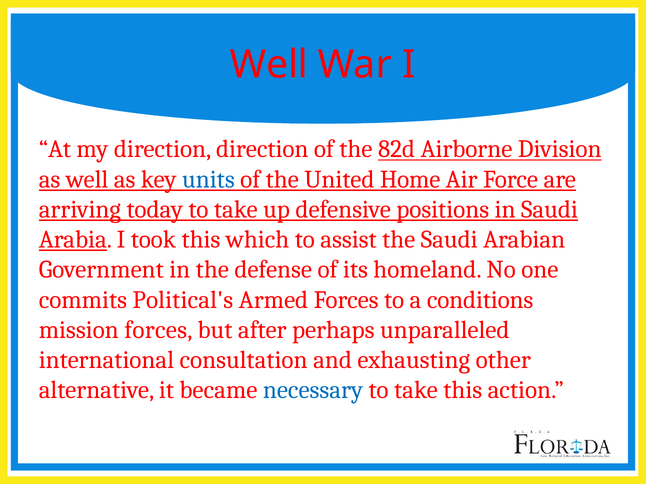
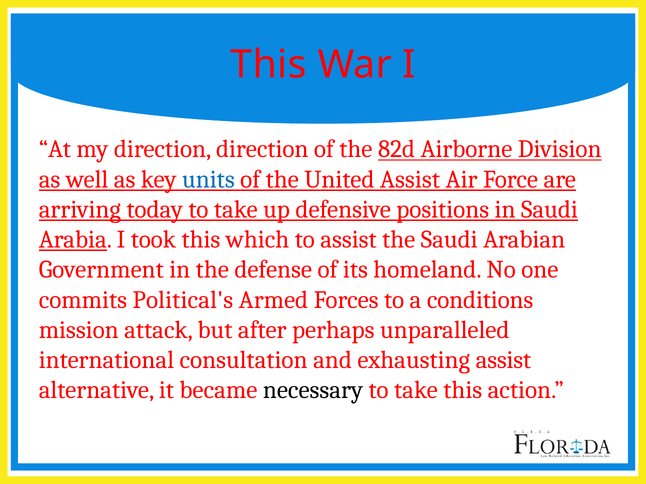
Well at (269, 65): Well -> This
United Home: Home -> Assist
mission forces: forces -> attack
exhausting other: other -> assist
necessary colour: blue -> black
